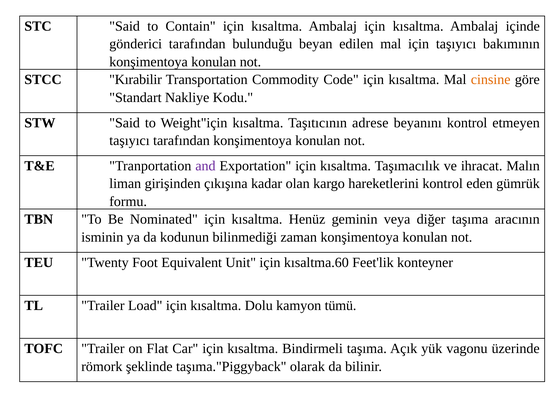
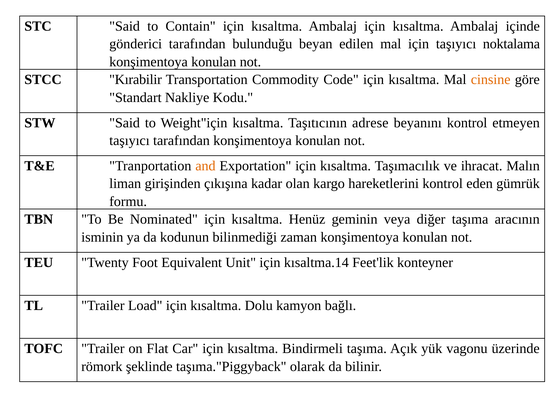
bakımının: bakımının -> noktalama
and colour: purple -> orange
kısaltma.60: kısaltma.60 -> kısaltma.14
tümü: tümü -> bağlı
